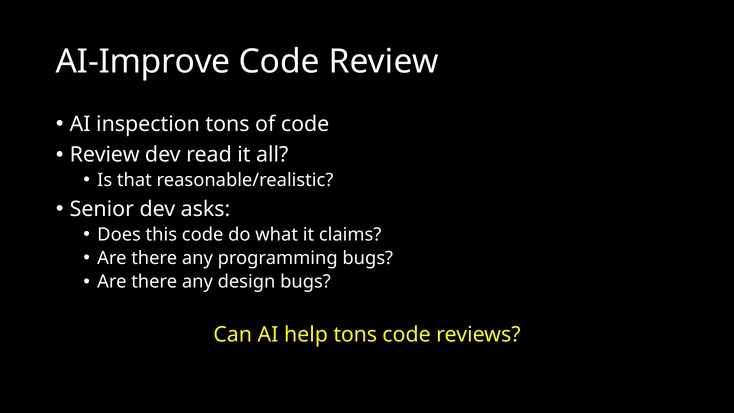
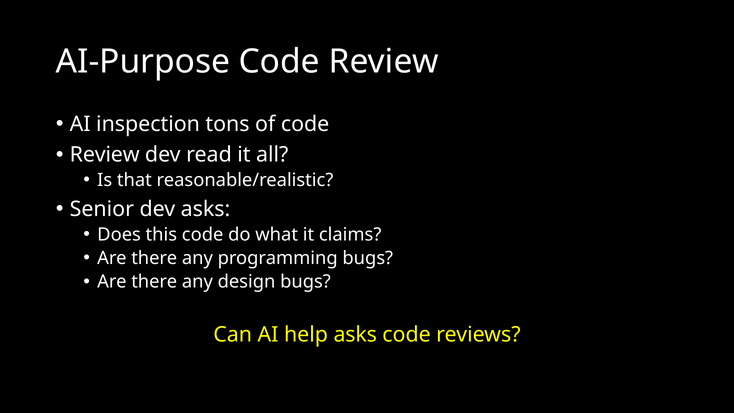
AI-Improve: AI-Improve -> AI-Purpose
help tons: tons -> asks
